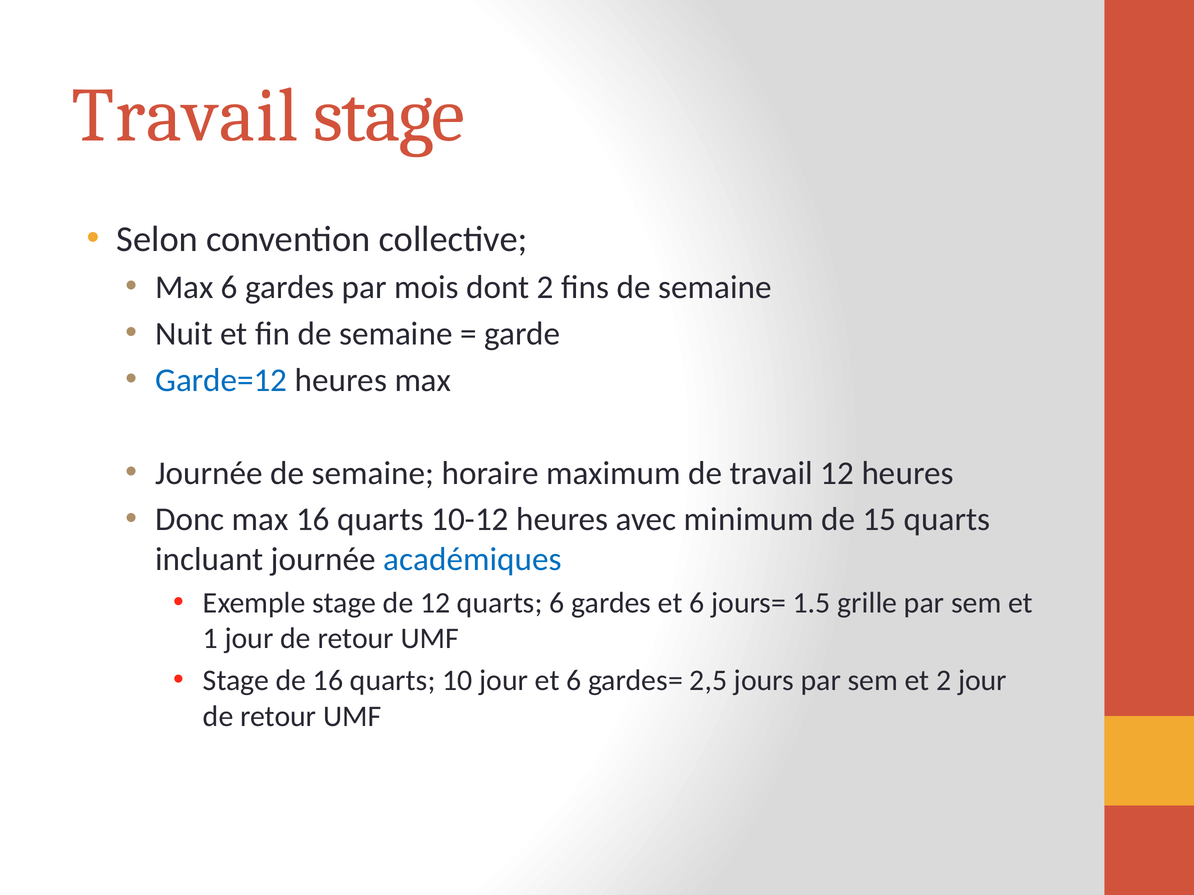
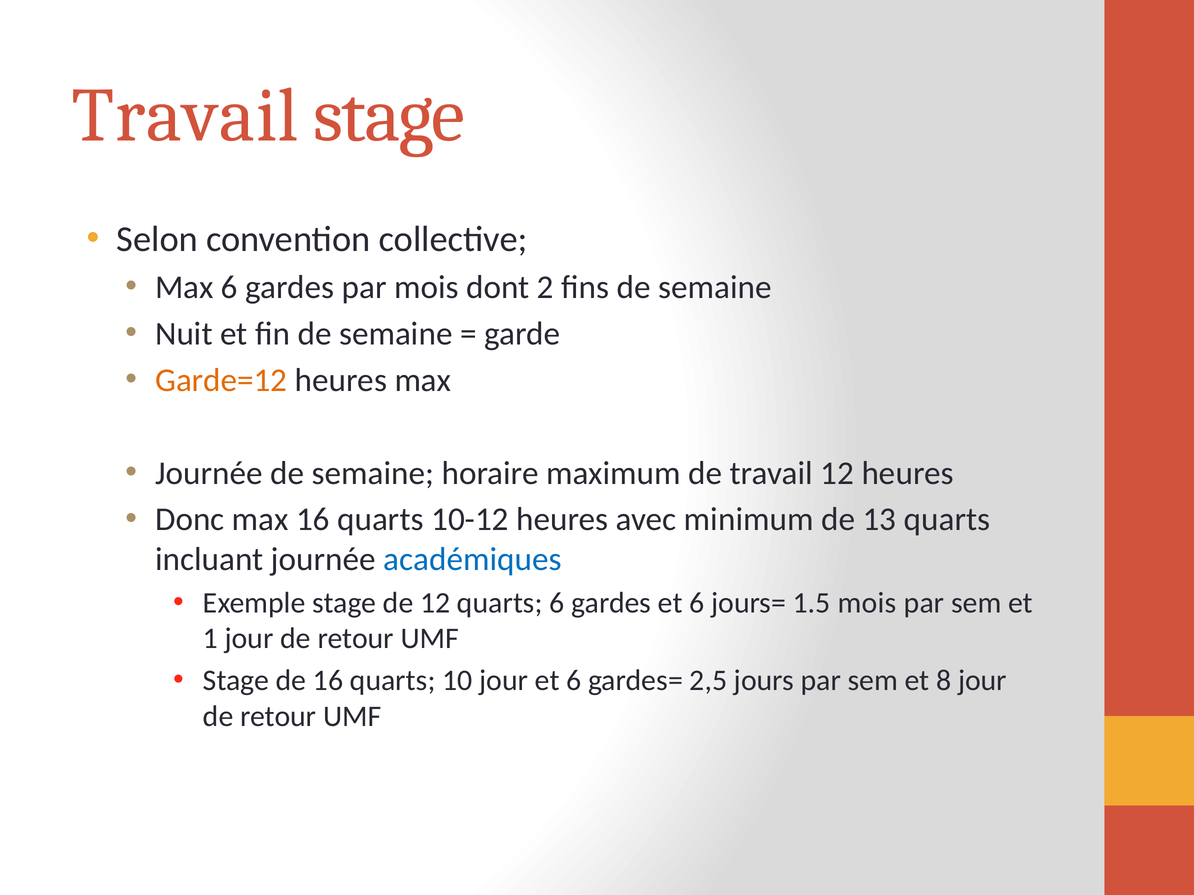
Garde=12 colour: blue -> orange
15: 15 -> 13
1.5 grille: grille -> mois
et 2: 2 -> 8
